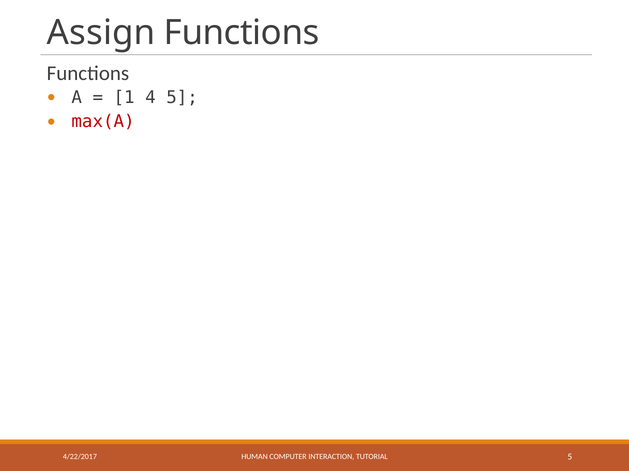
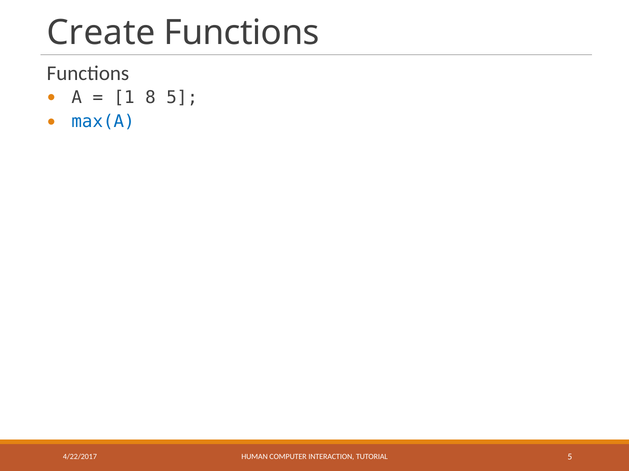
Assign: Assign -> Create
4: 4 -> 8
max(A colour: red -> blue
